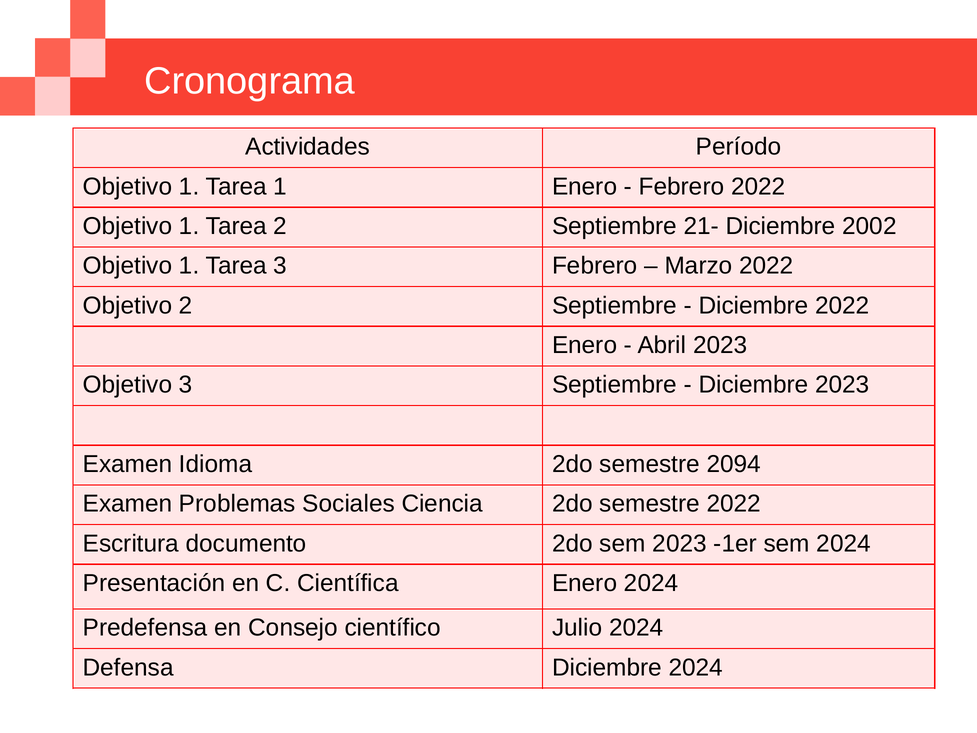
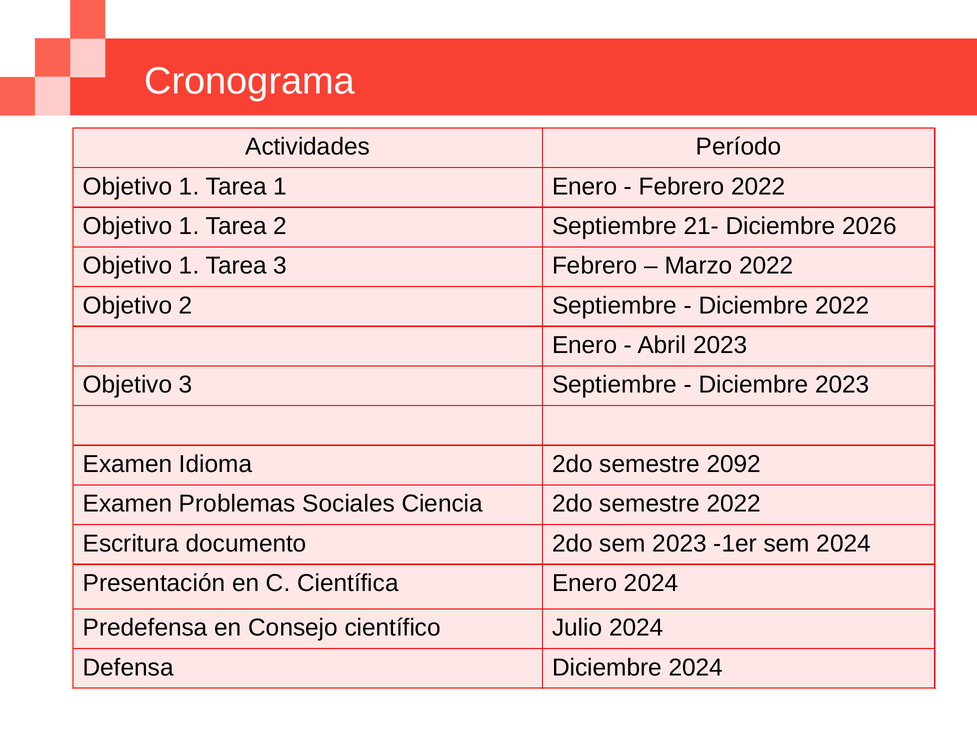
2002: 2002 -> 2026
2094: 2094 -> 2092
